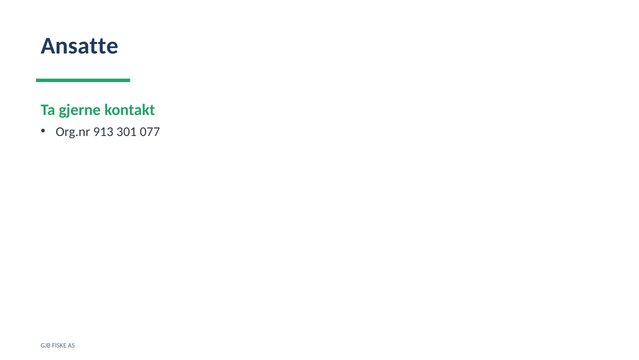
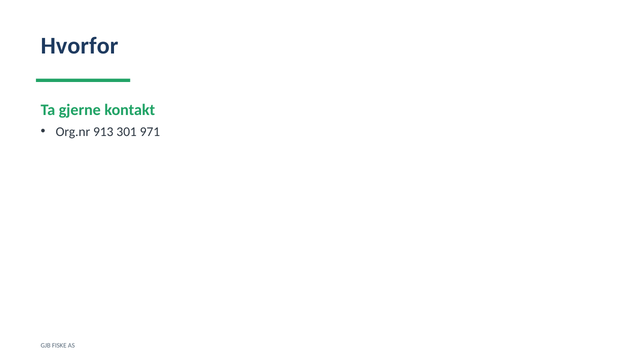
Ansatte: Ansatte -> Hvorfor
077: 077 -> 971
